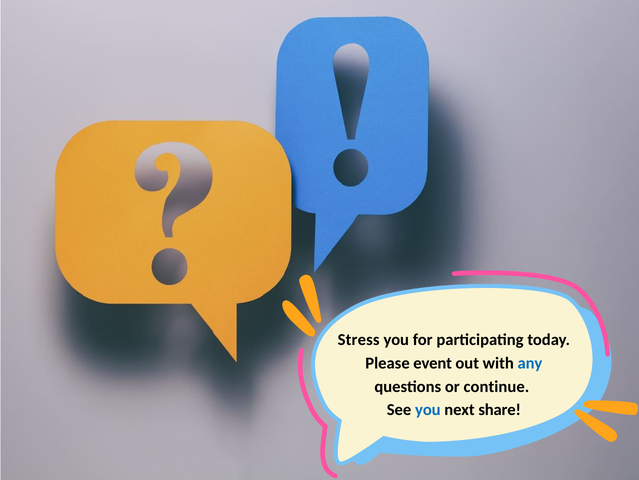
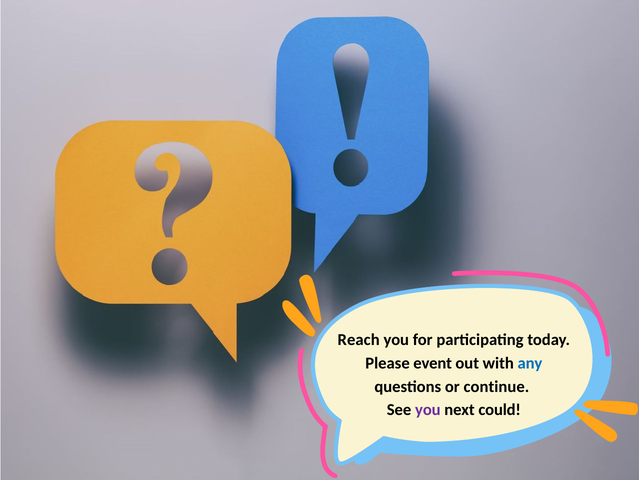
Stress: Stress -> Reach
you at (428, 409) colour: blue -> purple
share: share -> could
